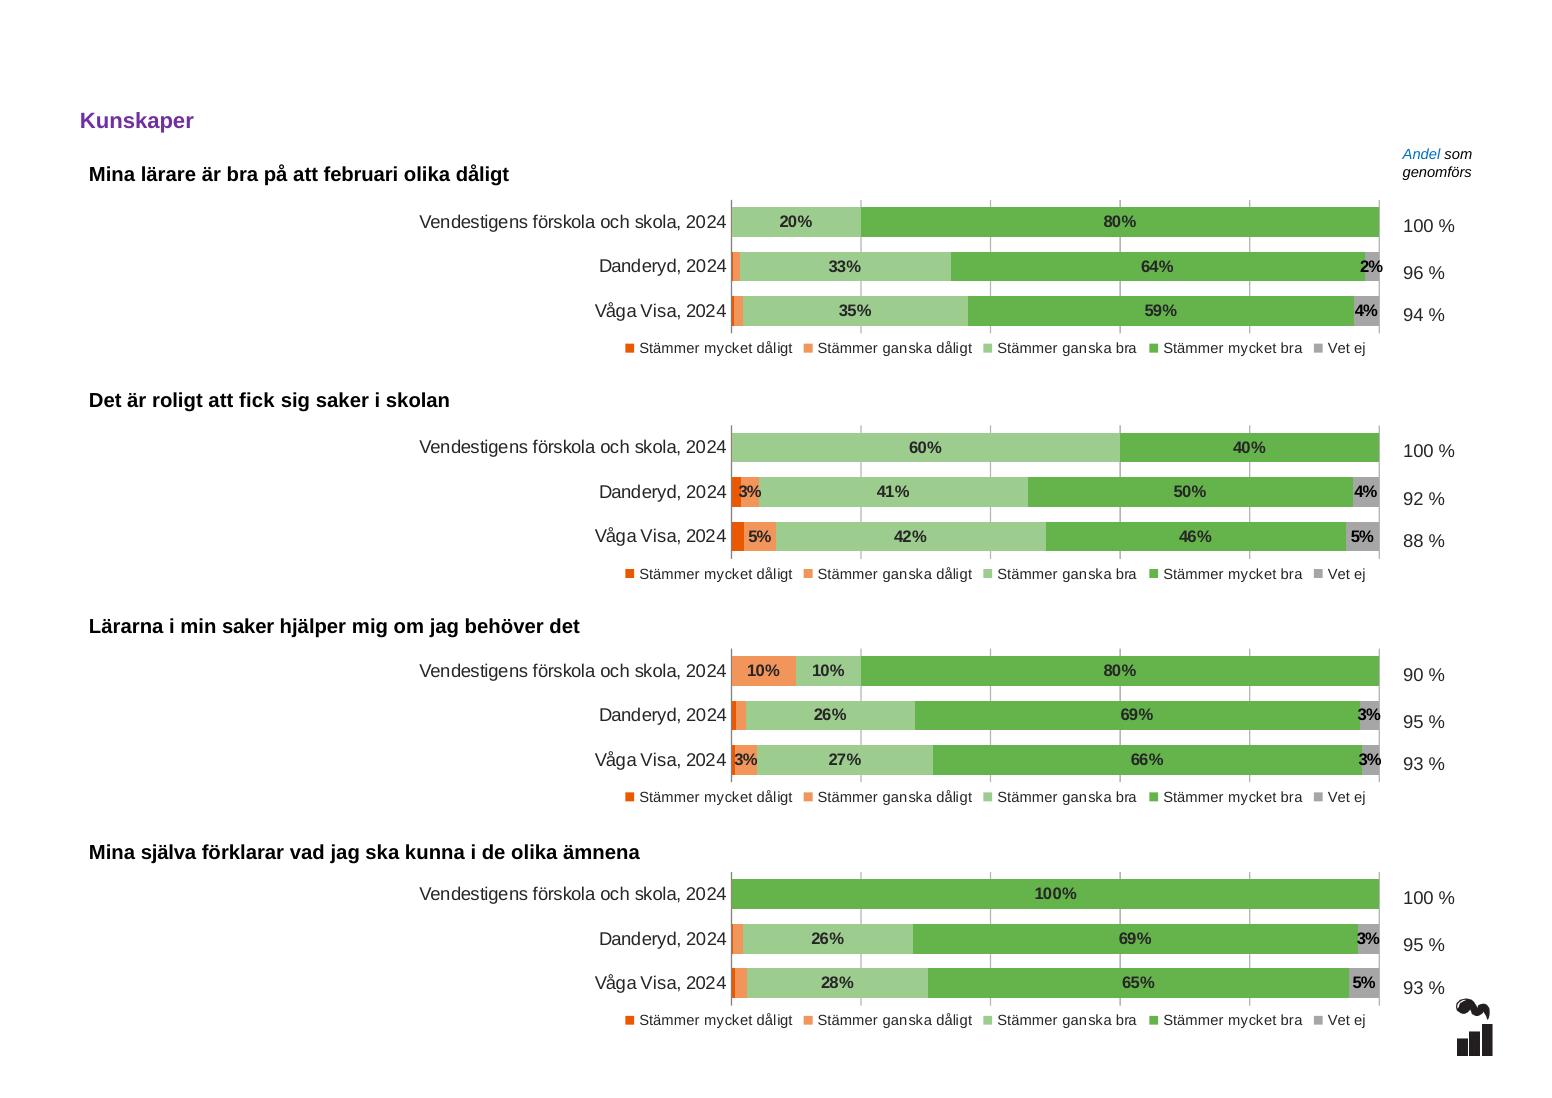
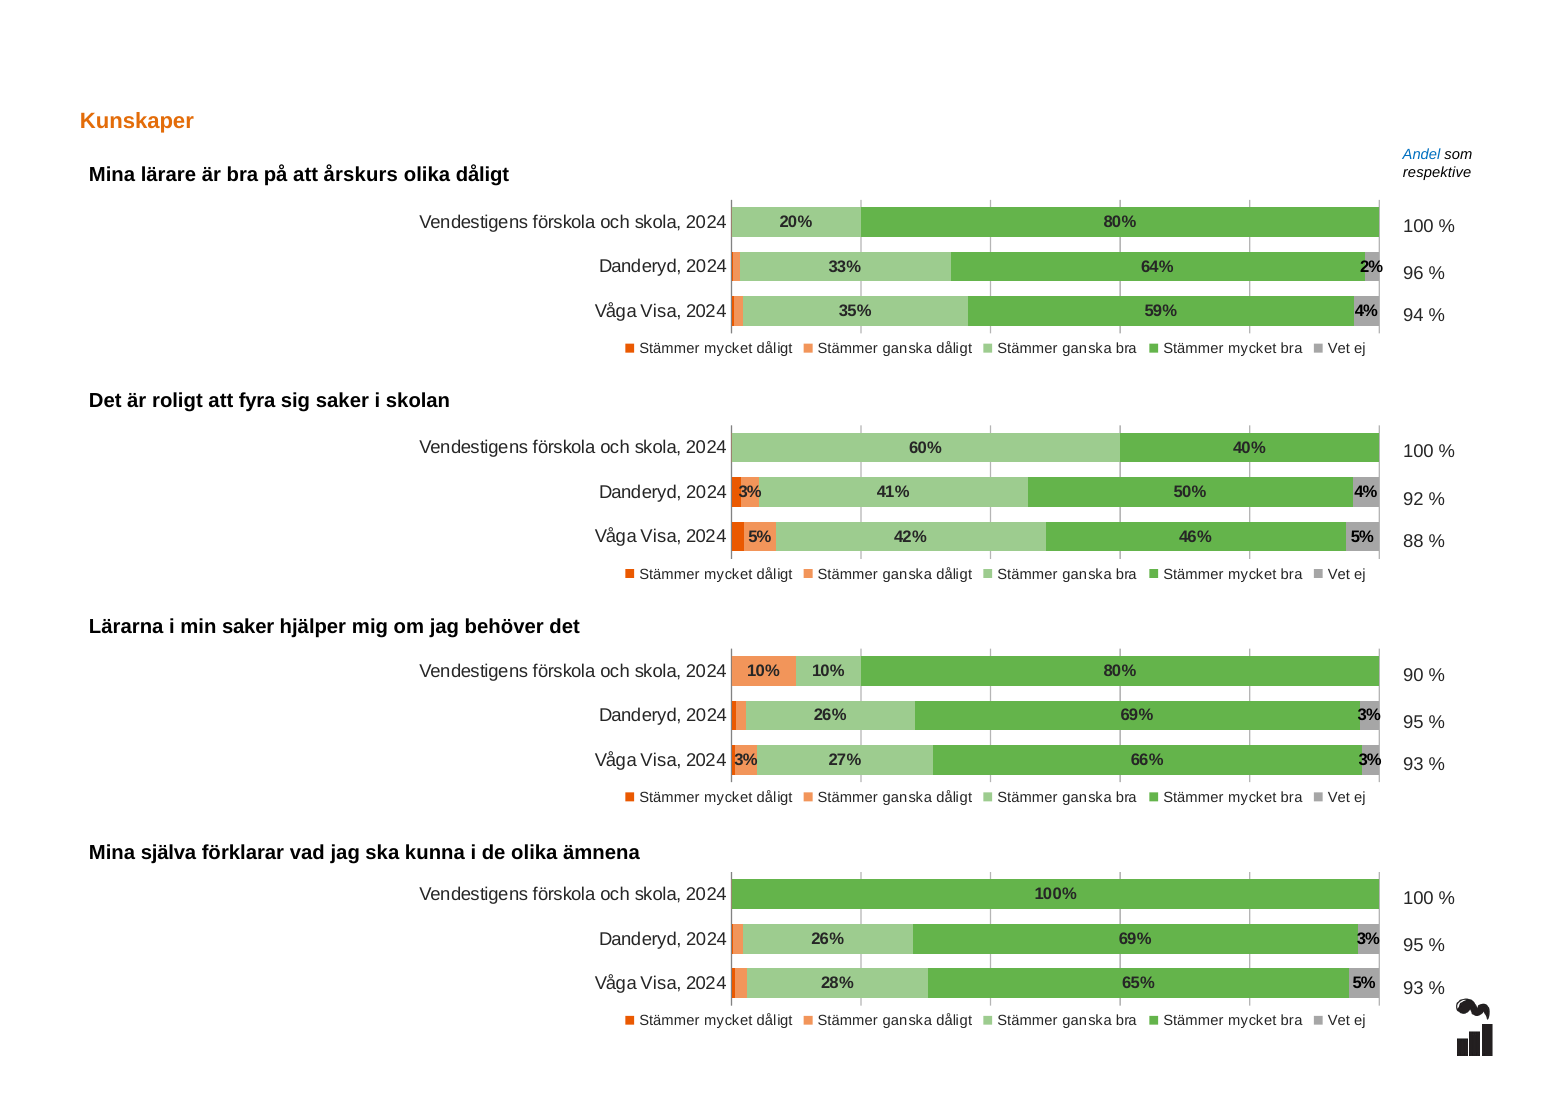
Kunskaper colour: purple -> orange
februari: februari -> årskurs
genomförs: genomförs -> respektive
fick: fick -> fyra
